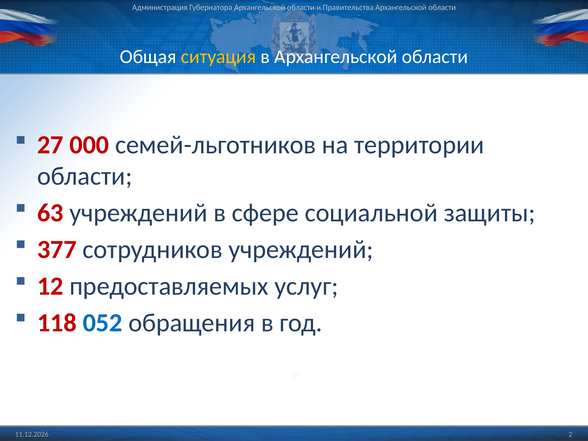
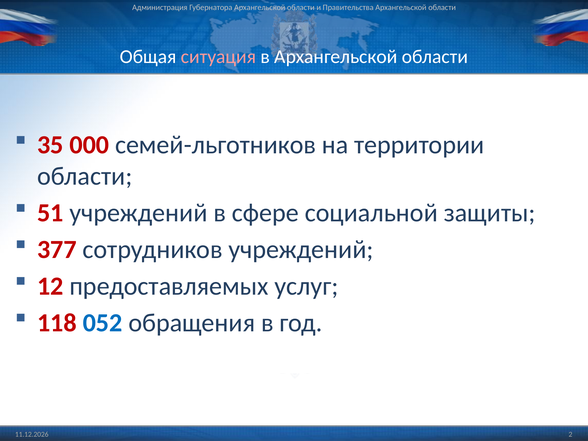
ситуация colour: yellow -> pink
27: 27 -> 35
63: 63 -> 51
